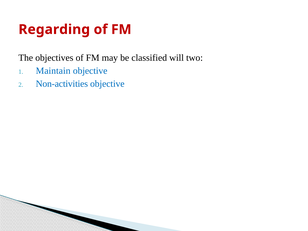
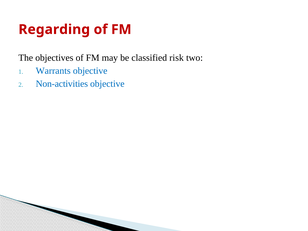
will: will -> risk
Maintain: Maintain -> Warrants
